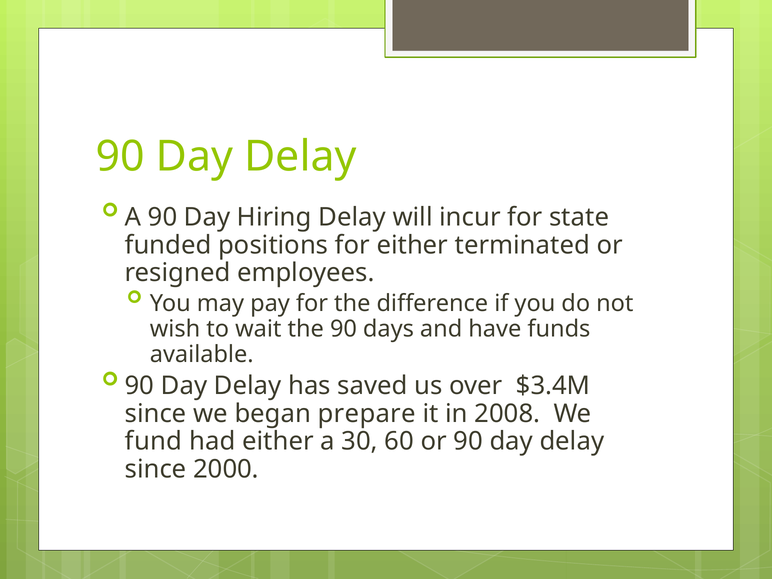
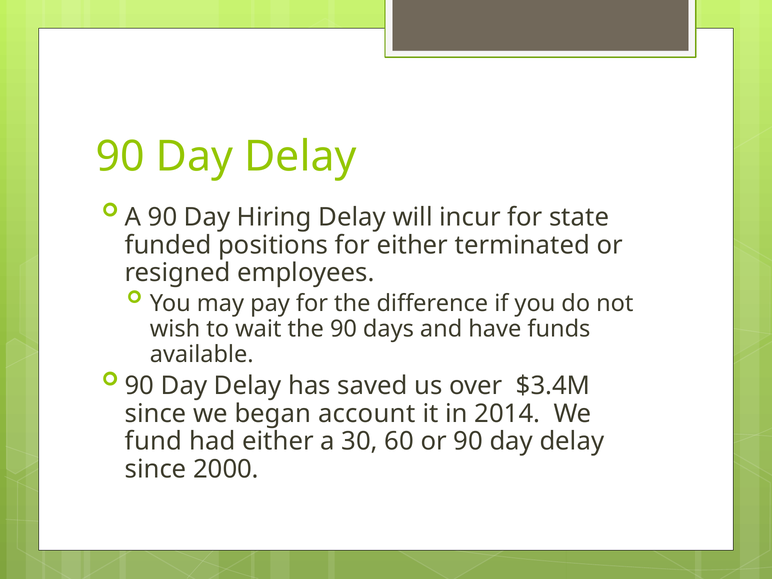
prepare: prepare -> account
2008: 2008 -> 2014
